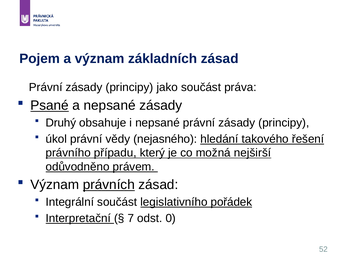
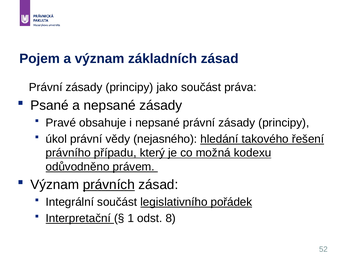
Psané underline: present -> none
Druhý: Druhý -> Pravé
nejširší: nejširší -> kodexu
7: 7 -> 1
0: 0 -> 8
